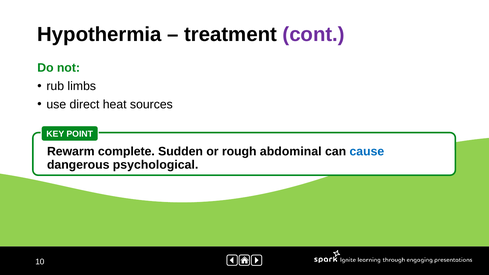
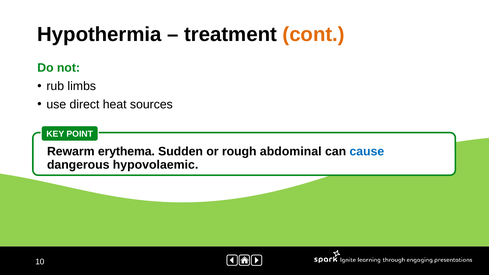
cont colour: purple -> orange
complete: complete -> erythema
psychological: psychological -> hypovolaemic
